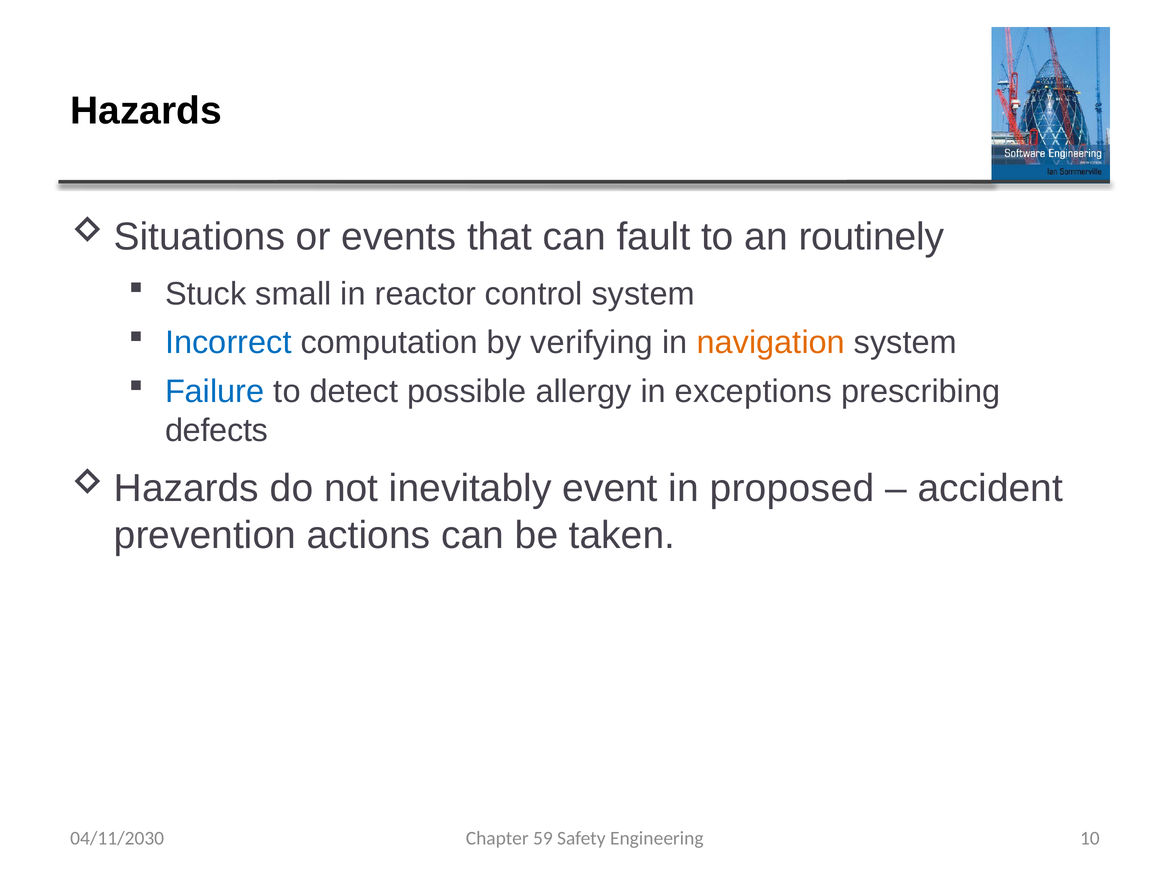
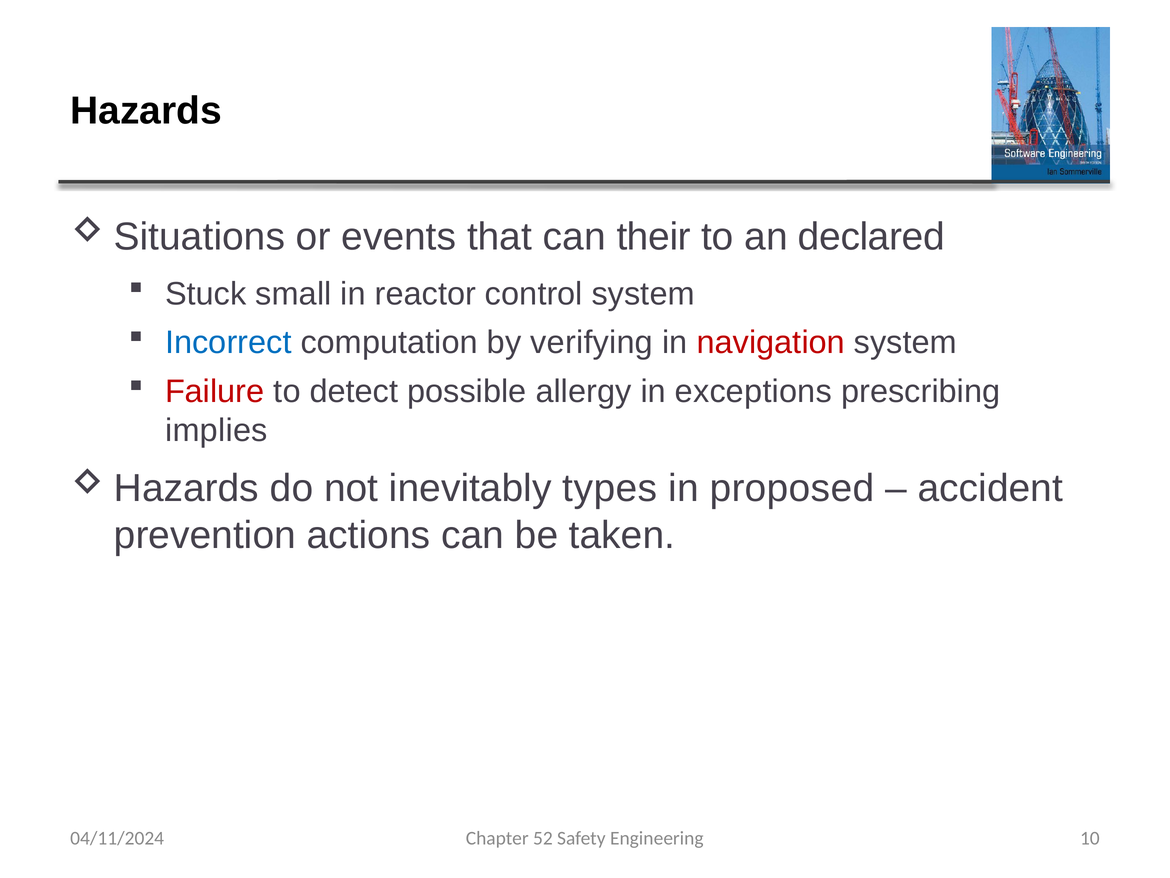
fault: fault -> their
routinely: routinely -> declared
navigation colour: orange -> red
Failure colour: blue -> red
defects: defects -> implies
event: event -> types
59: 59 -> 52
04/11/2030: 04/11/2030 -> 04/11/2024
